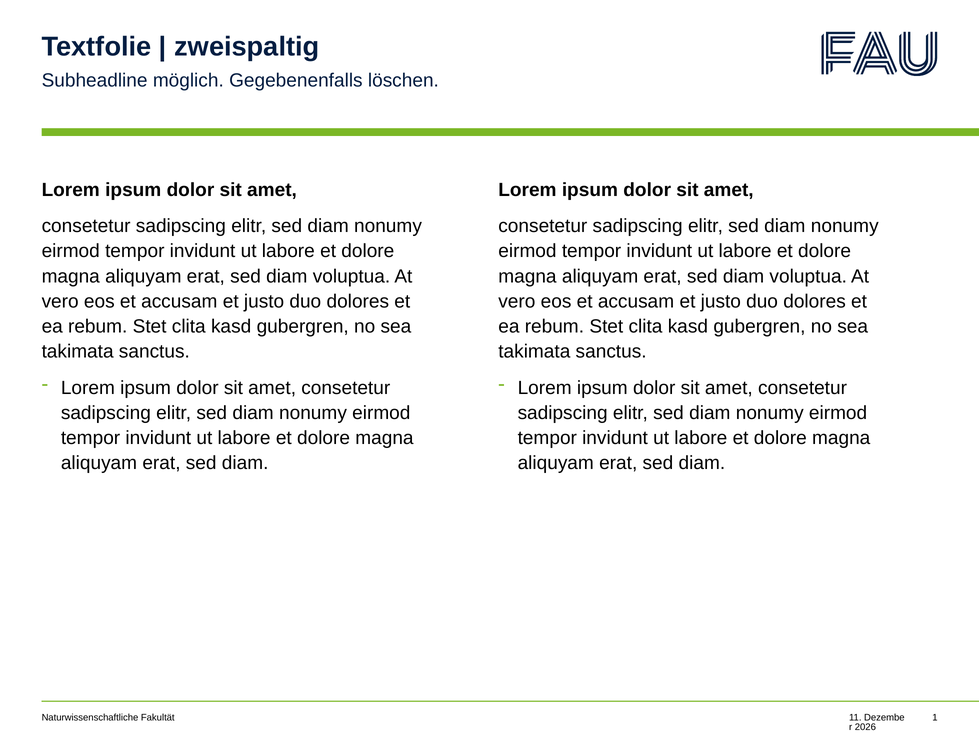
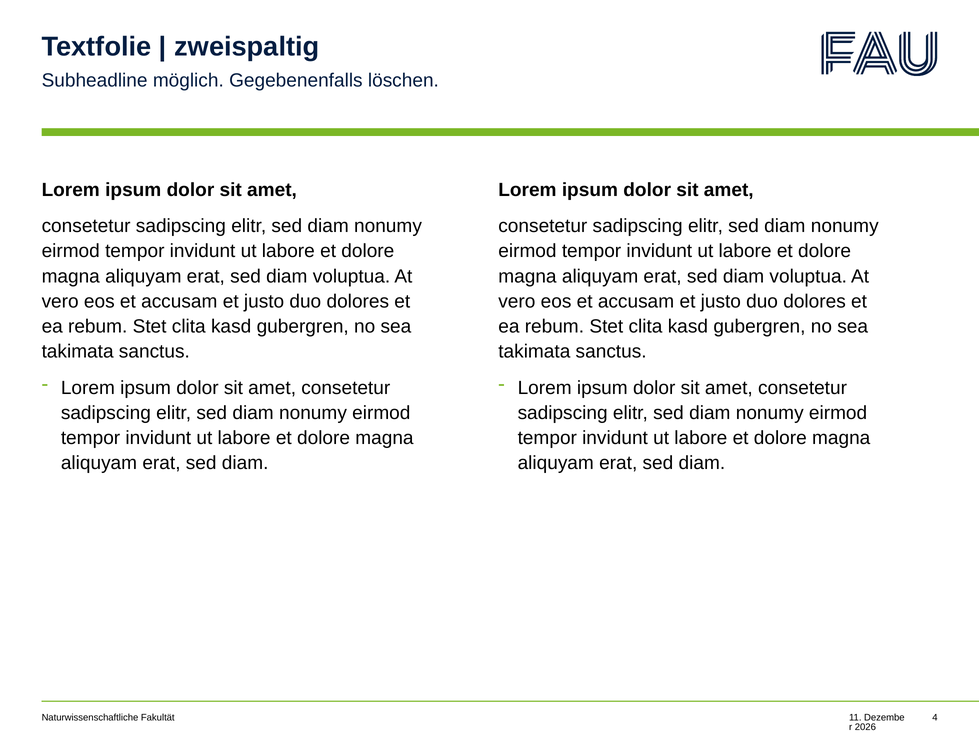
1: 1 -> 4
